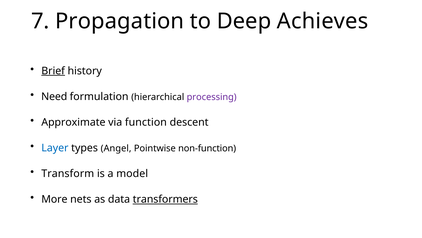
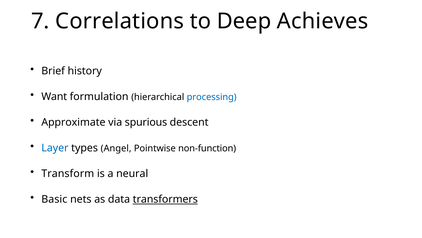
Propagation: Propagation -> Correlations
Brief underline: present -> none
Need: Need -> Want
processing colour: purple -> blue
function: function -> spurious
model: model -> neural
More: More -> Basic
